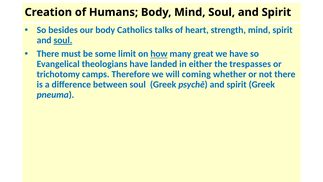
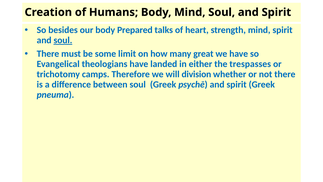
Catholics: Catholics -> Prepared
how underline: present -> none
coming: coming -> division
